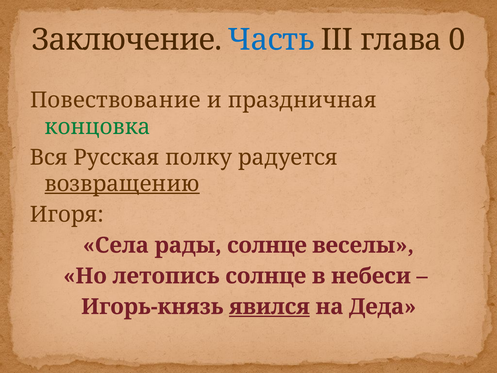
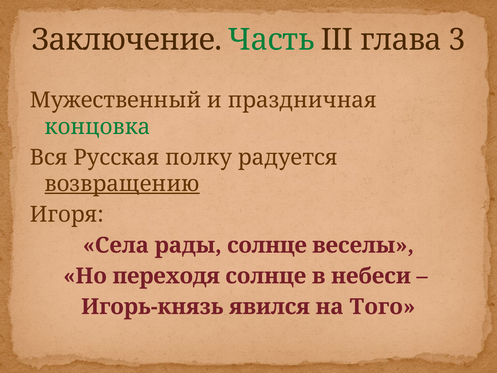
Часть colour: blue -> green
0: 0 -> 3
Повествование: Повествование -> Мужественный
летопись: летопись -> переходя
явился underline: present -> none
Деда: Деда -> Того
